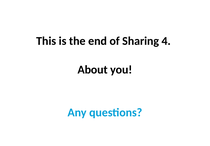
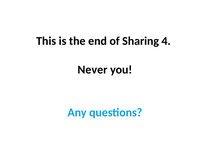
About: About -> Never
